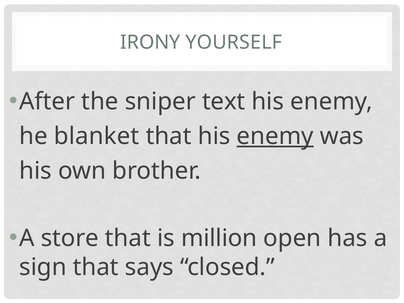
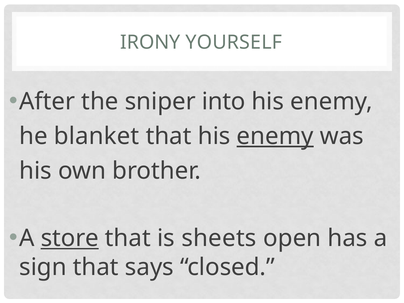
text: text -> into
store underline: none -> present
million: million -> sheets
